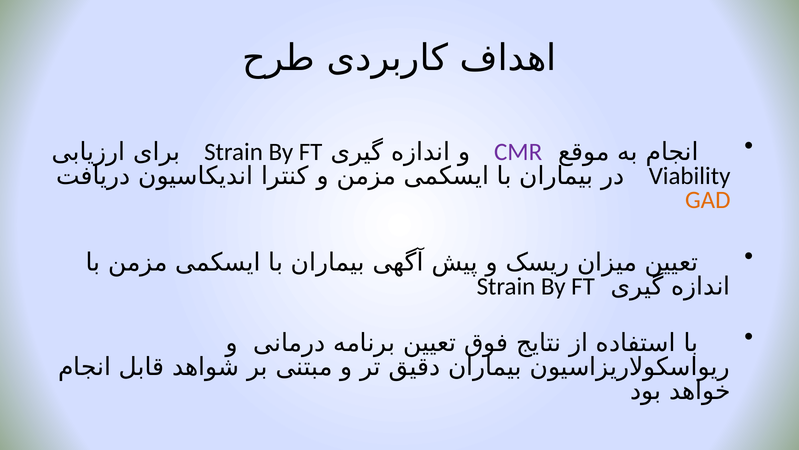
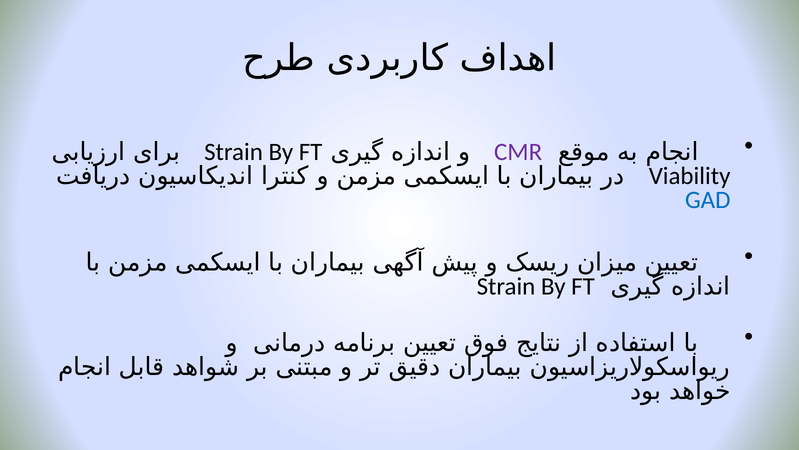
GAD colour: orange -> blue
